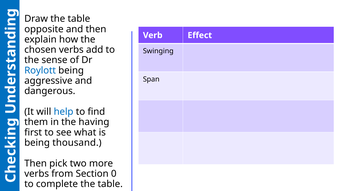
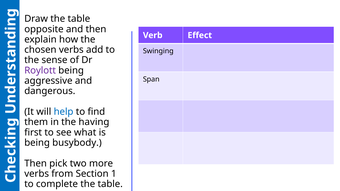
Roylott colour: blue -> purple
thousand: thousand -> busybody
0: 0 -> 1
